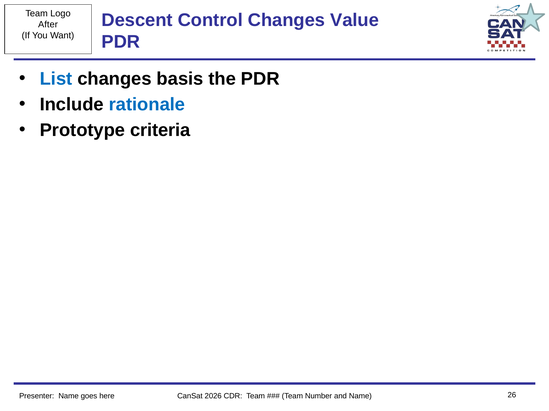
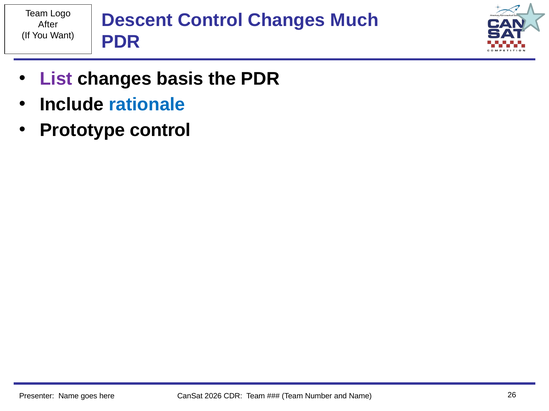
Value: Value -> Much
List colour: blue -> purple
Prototype criteria: criteria -> control
